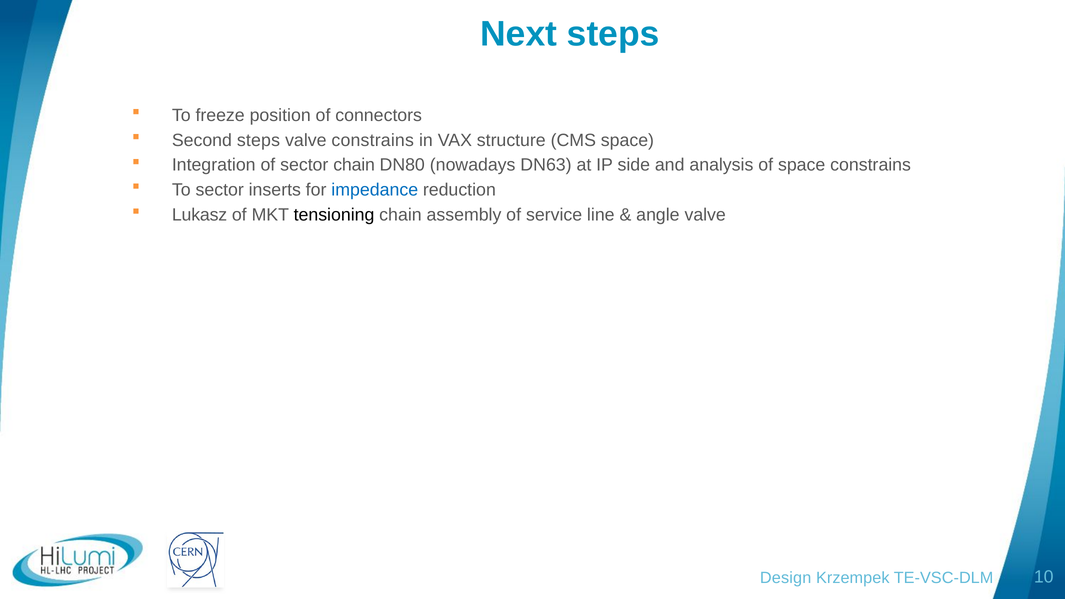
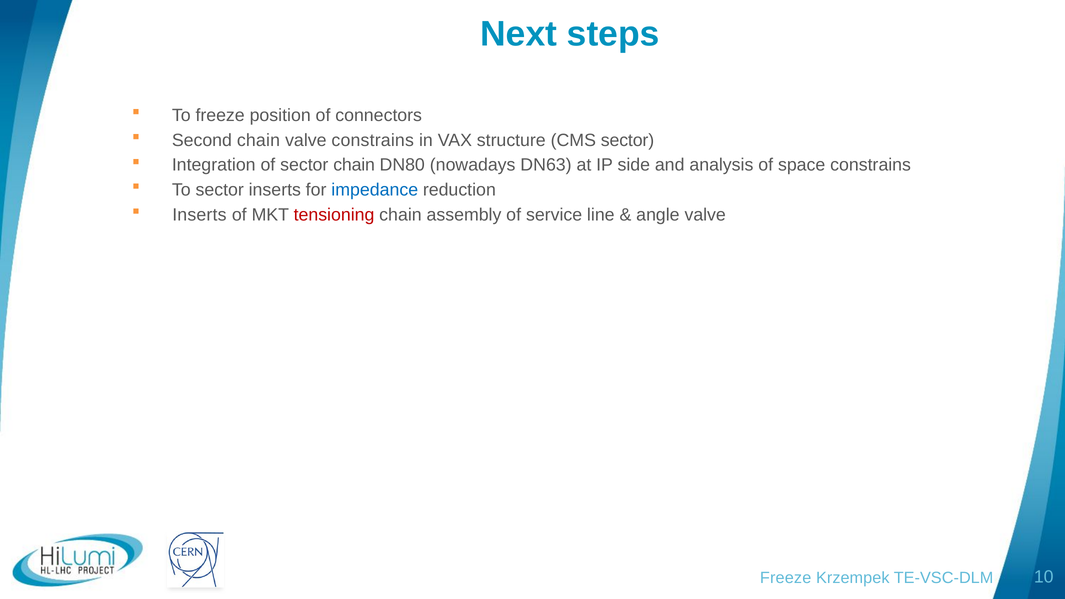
Second steps: steps -> chain
CMS space: space -> sector
Lukasz at (200, 215): Lukasz -> Inserts
tensioning colour: black -> red
Design at (786, 578): Design -> Freeze
